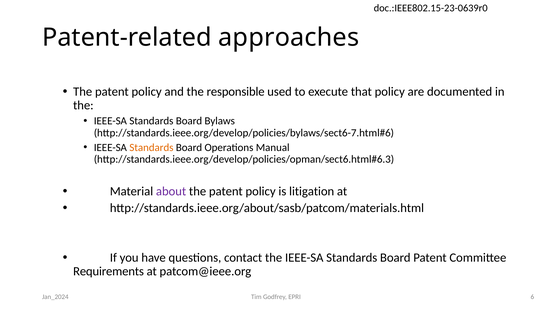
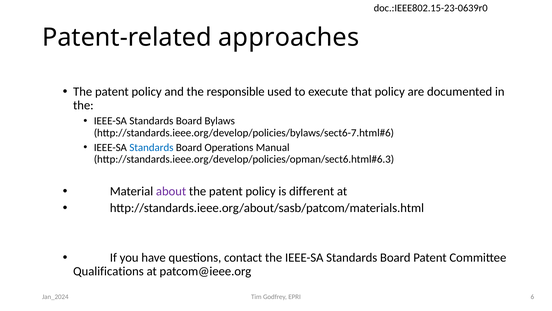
Standards at (151, 147) colour: orange -> blue
litigation: litigation -> different
Requirements: Requirements -> Qualifications
